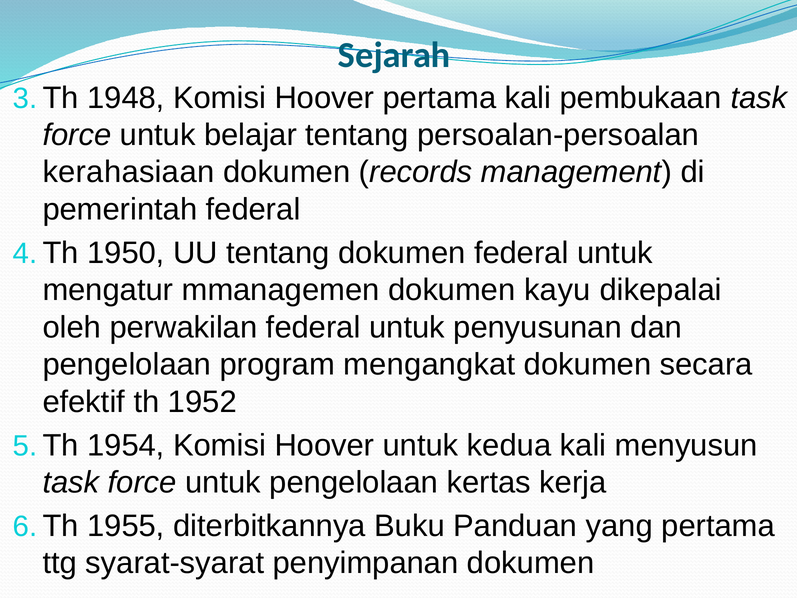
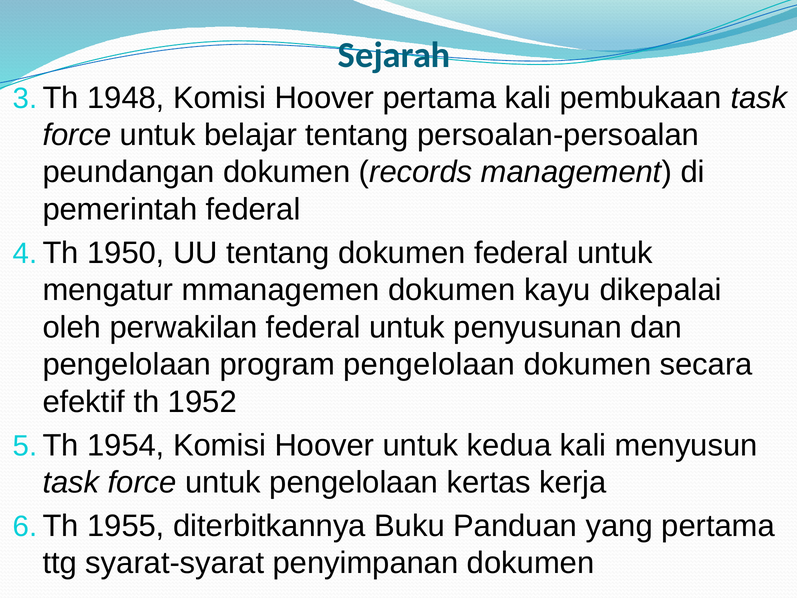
kerahasiaan: kerahasiaan -> peundangan
program mengangkat: mengangkat -> pengelolaan
